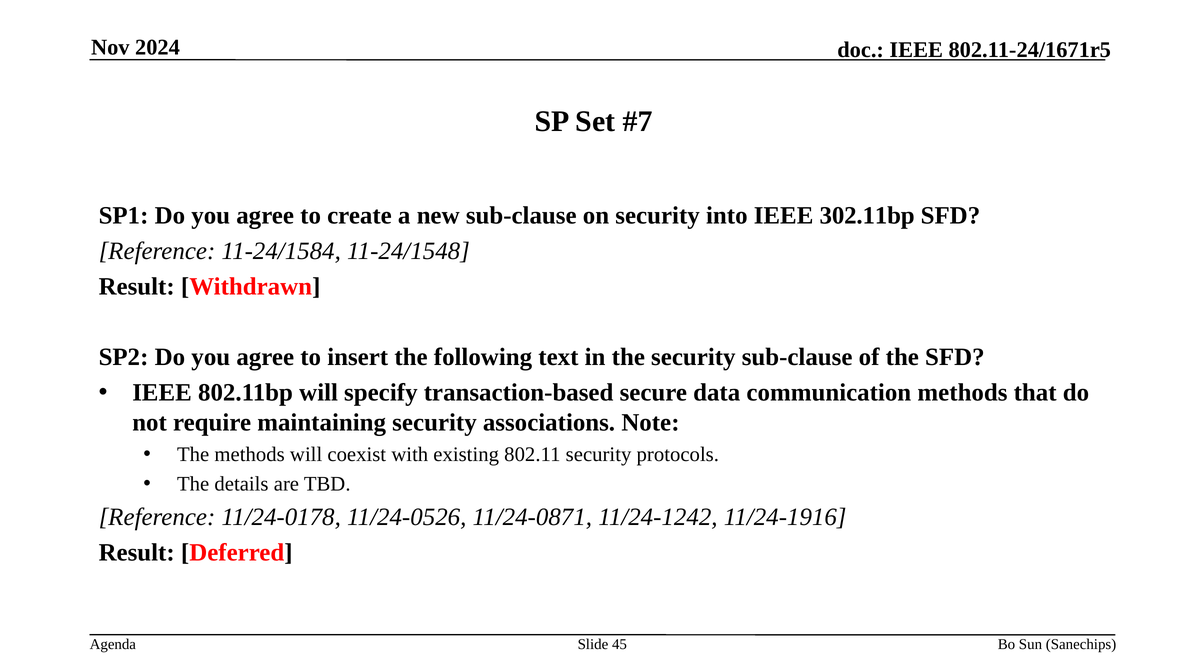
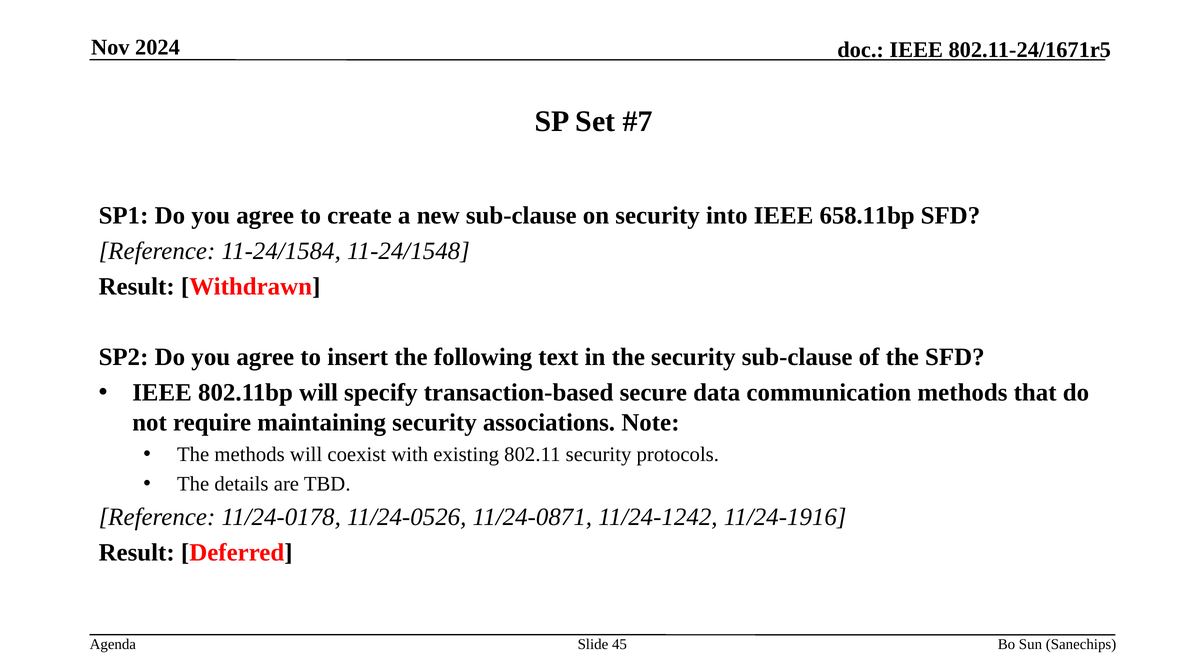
302.11bp: 302.11bp -> 658.11bp
